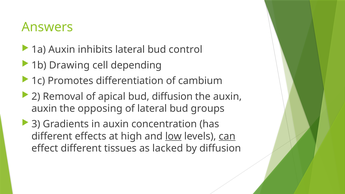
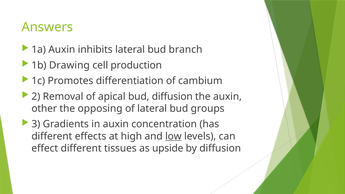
control: control -> branch
depending: depending -> production
auxin at (44, 109): auxin -> other
can underline: present -> none
lacked: lacked -> upside
